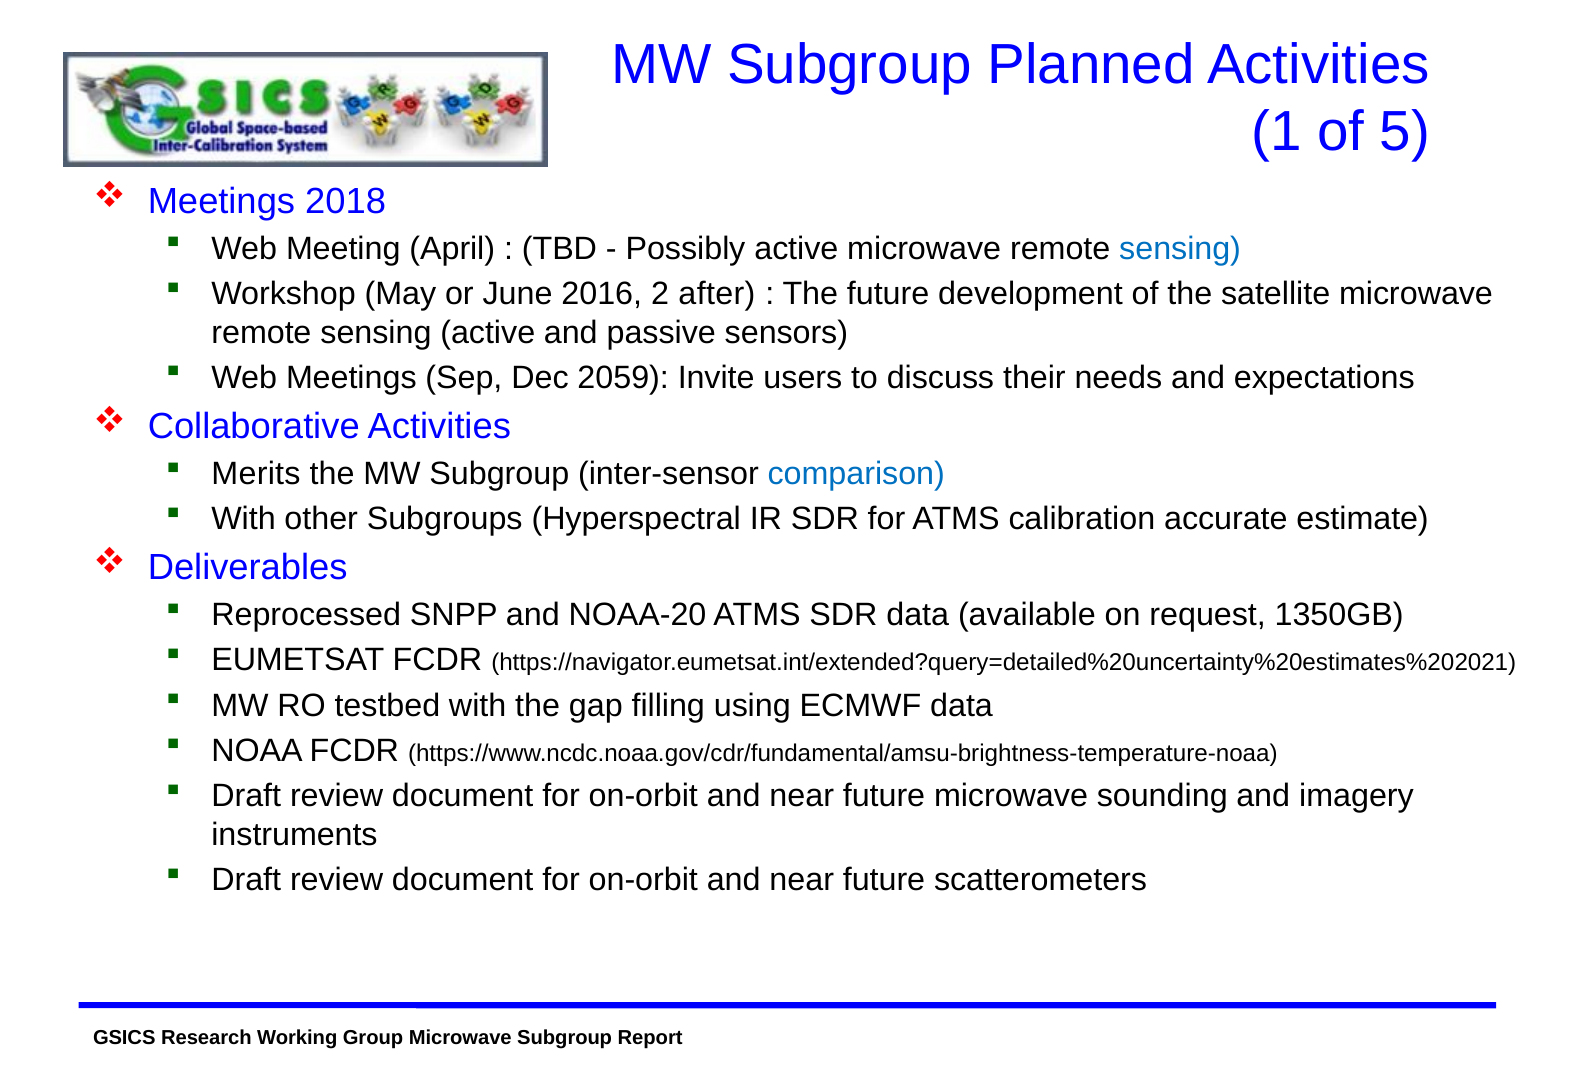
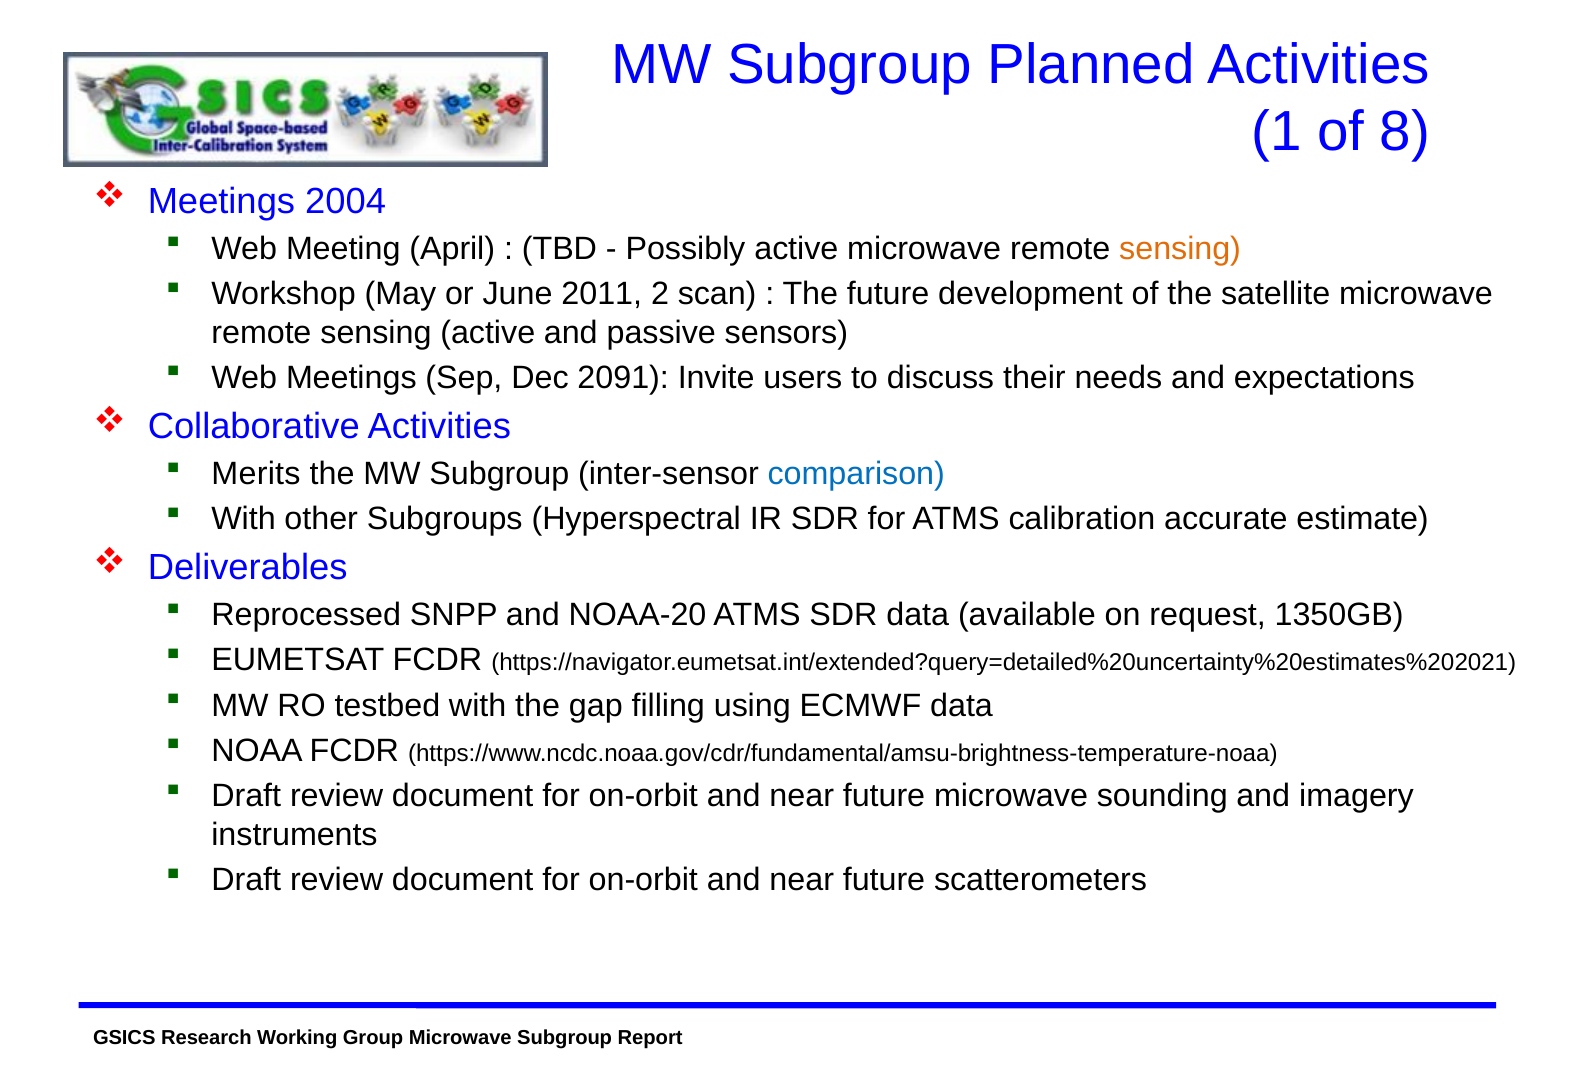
5: 5 -> 8
2018: 2018 -> 2004
sensing at (1180, 249) colour: blue -> orange
2016: 2016 -> 2011
after: after -> scan
2059: 2059 -> 2091
